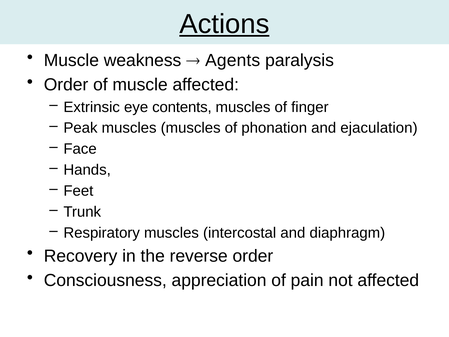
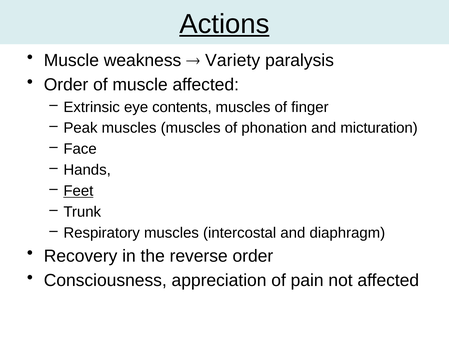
Agents: Agents -> Variety
ejaculation: ejaculation -> micturation
Feet underline: none -> present
